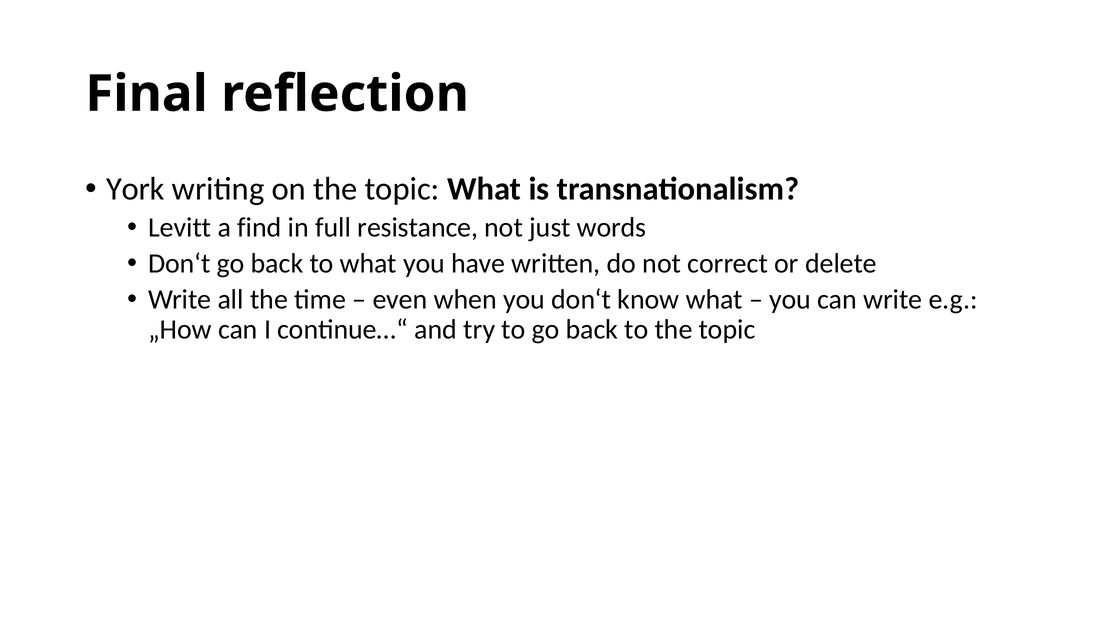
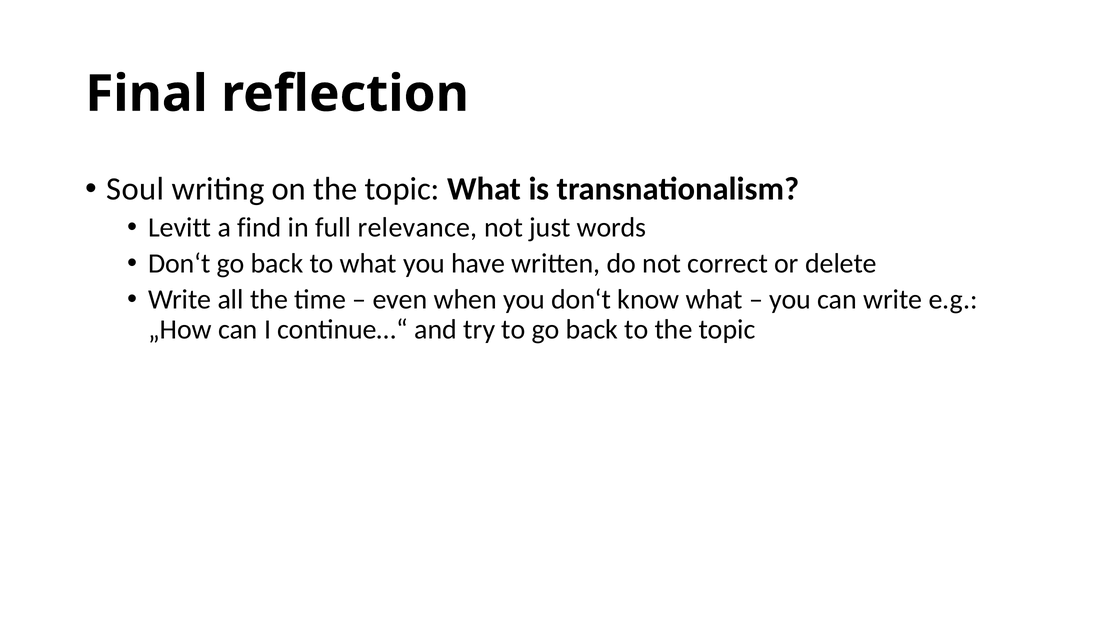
York: York -> Soul
resistance: resistance -> relevance
